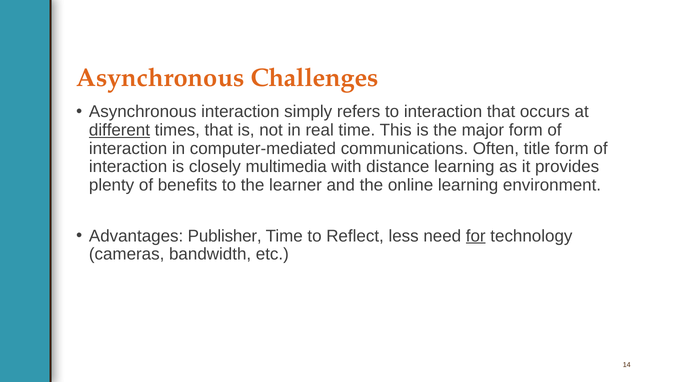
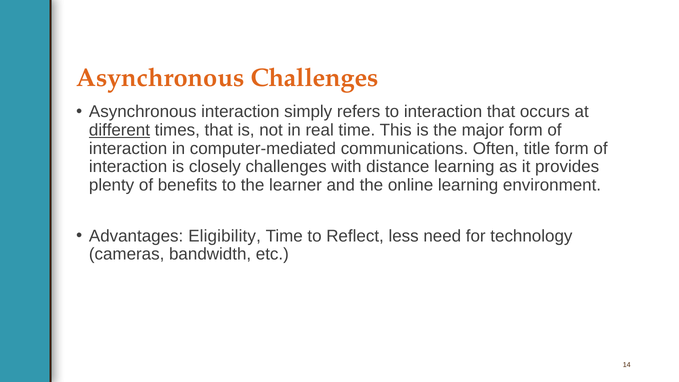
closely multimedia: multimedia -> challenges
Publisher: Publisher -> Eligibility
for underline: present -> none
